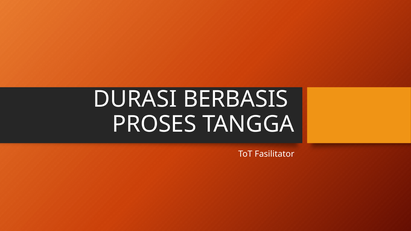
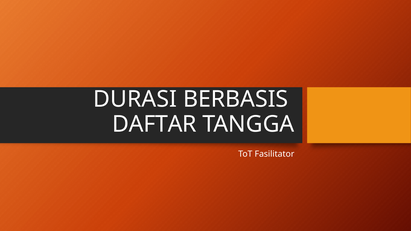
PROSES: PROSES -> DAFTAR
